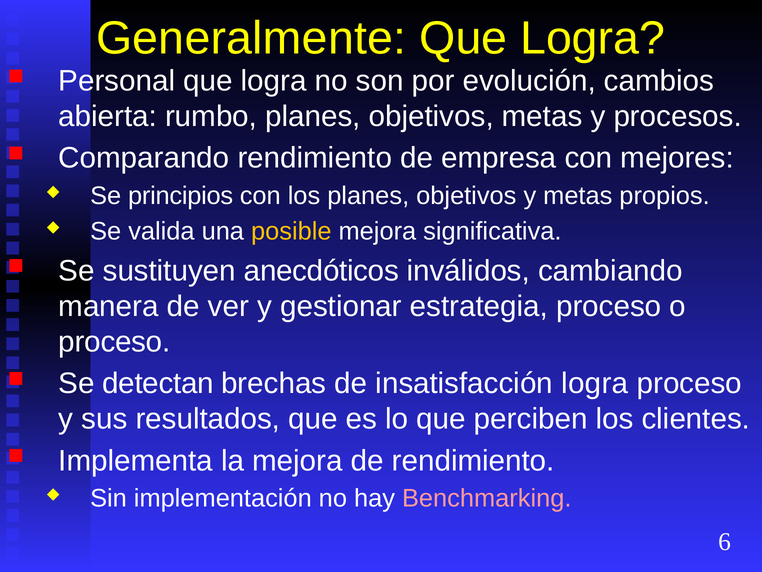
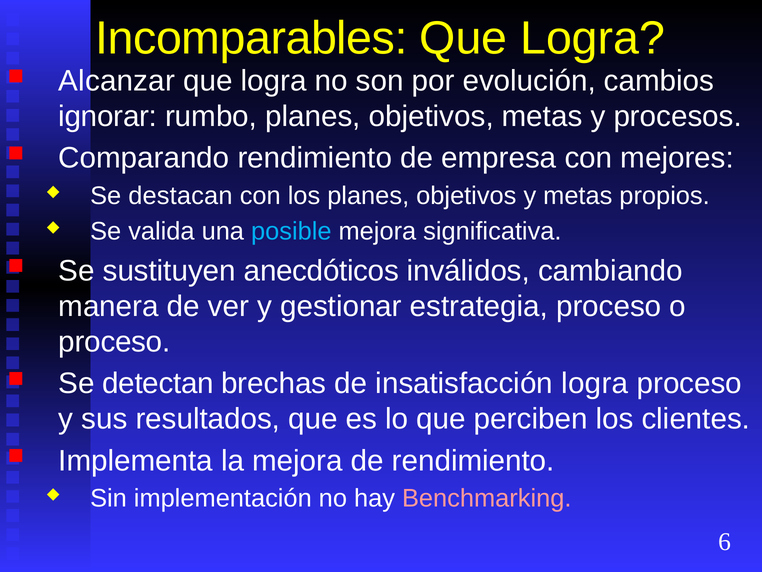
Generalmente: Generalmente -> Incomparables
Personal: Personal -> Alcanzar
abierta: abierta -> ignorar
principios: principios -> destacan
posible colour: yellow -> light blue
